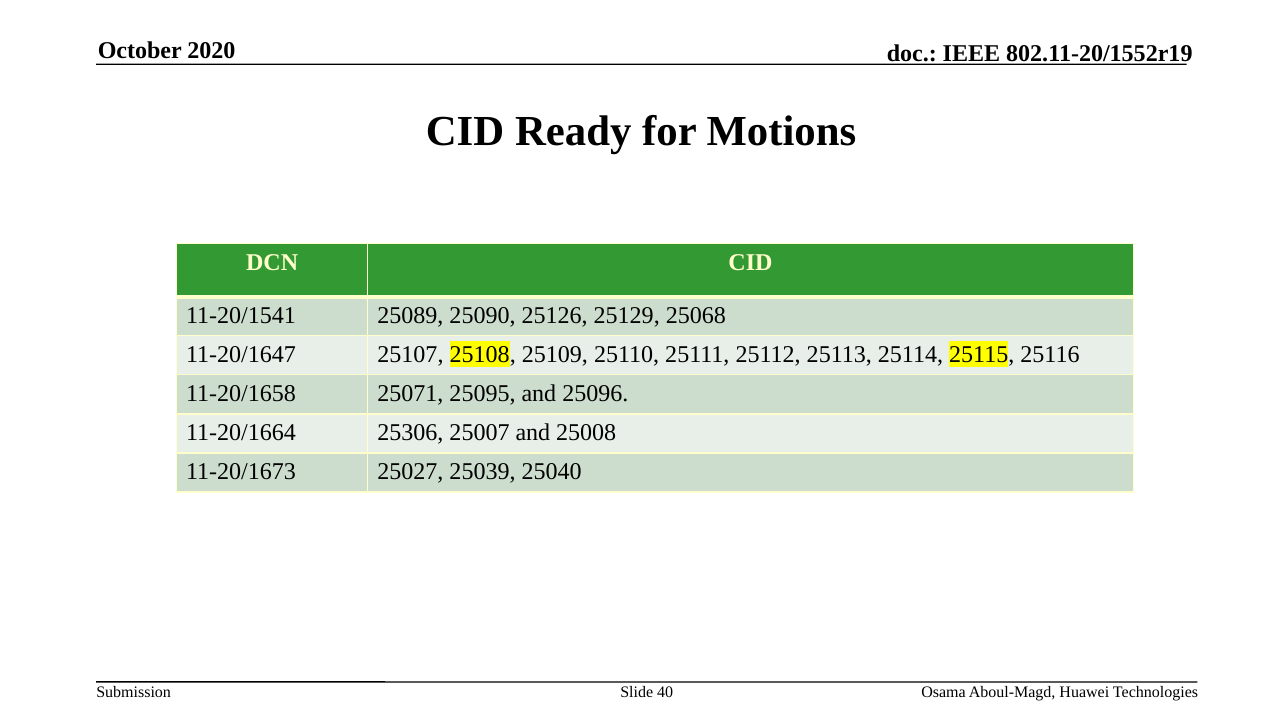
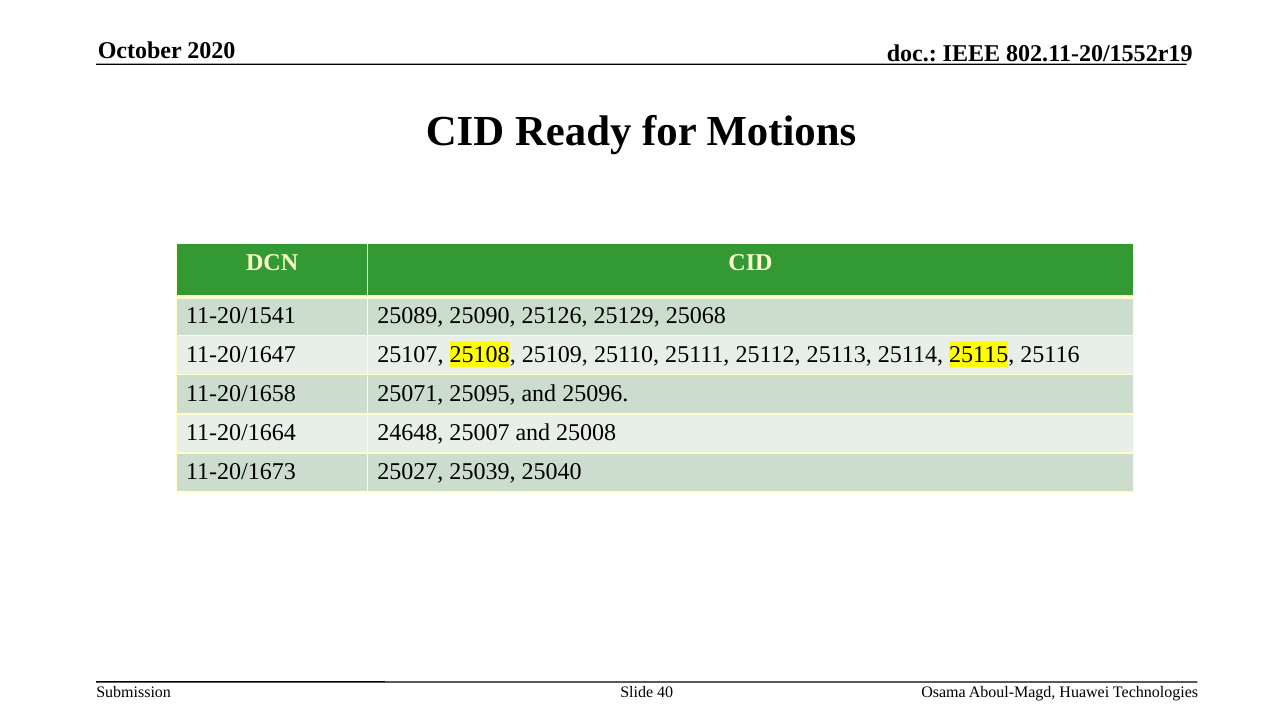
25306: 25306 -> 24648
